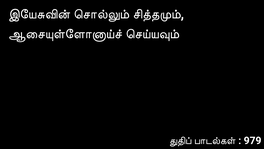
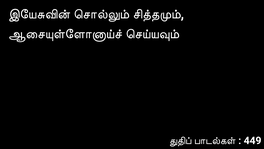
979: 979 -> 449
